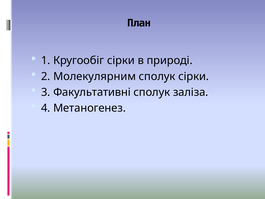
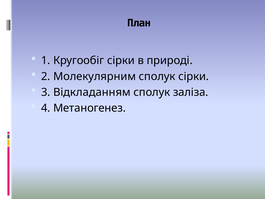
Факультативні: Факультативні -> Відкладанням
